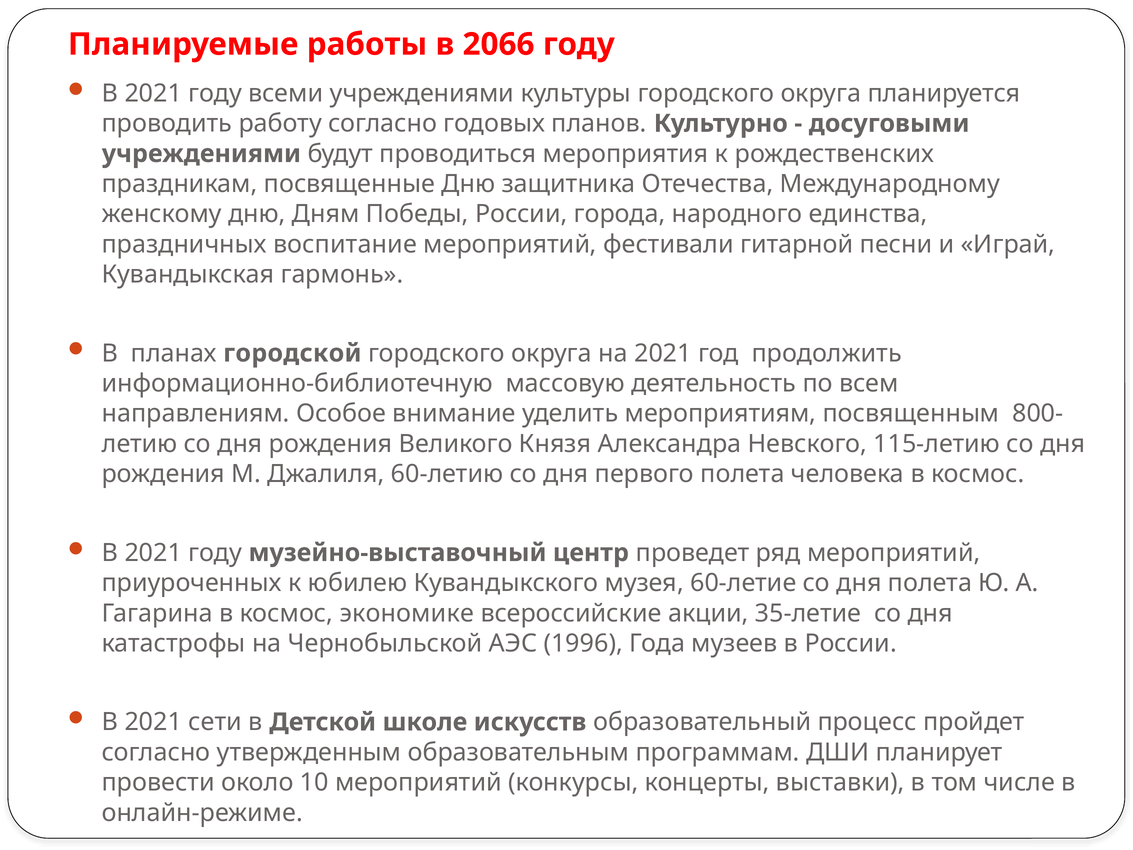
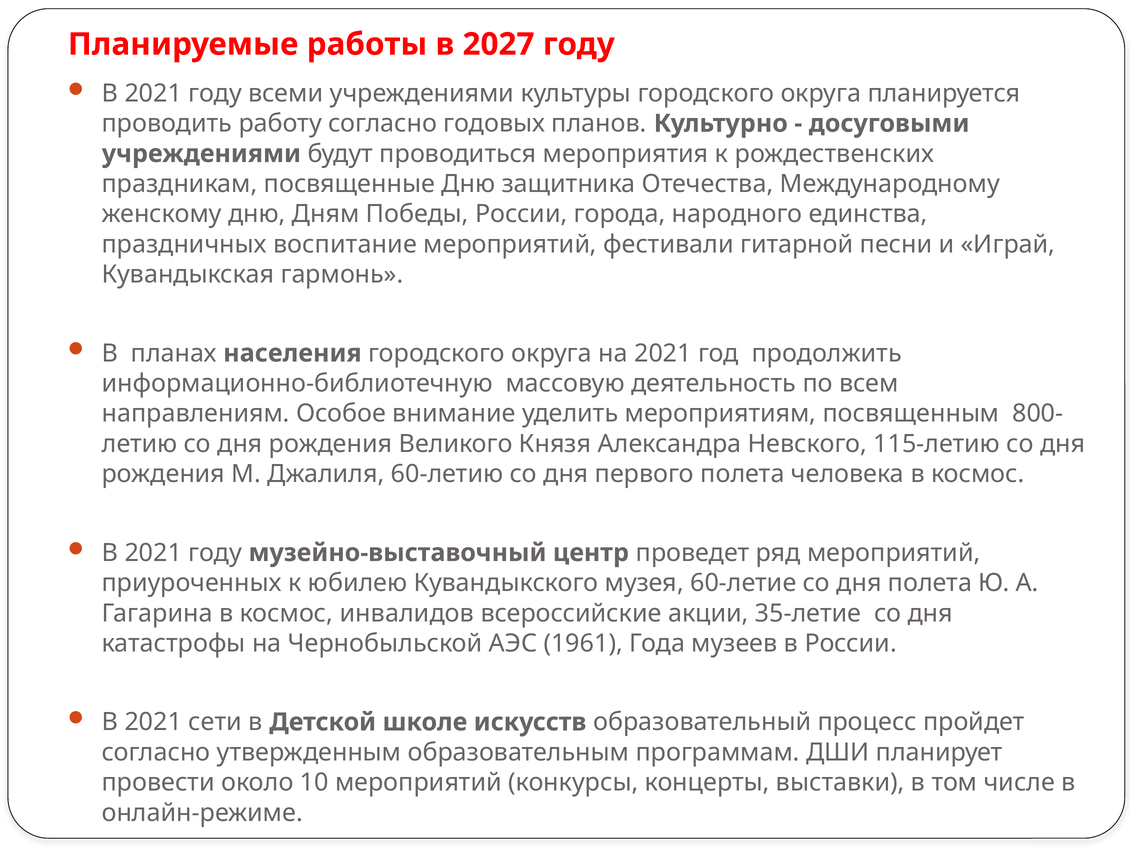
2066: 2066 -> 2027
городской: городской -> населения
экономике: экономике -> инвалидов
1996: 1996 -> 1961
